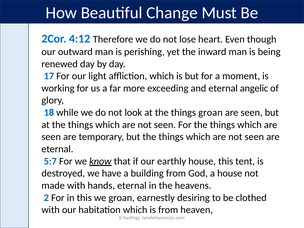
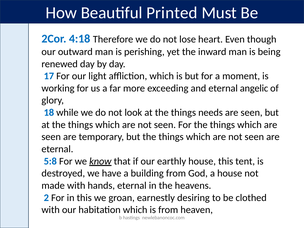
Change: Change -> Printed
4:12: 4:12 -> 4:18
things groan: groan -> needs
5:7: 5:7 -> 5:8
